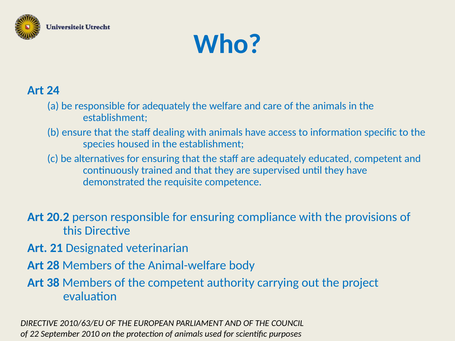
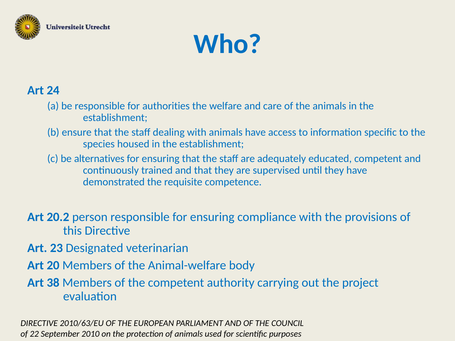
for adequately: adequately -> authorities
21: 21 -> 23
28: 28 -> 20
